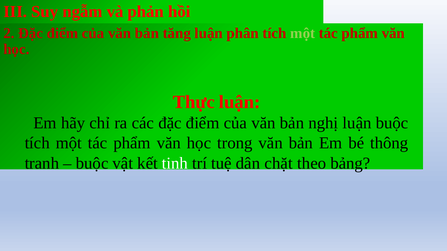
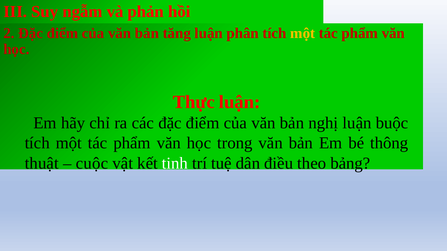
một at (303, 33) colour: light green -> yellow
tranh: tranh -> thuật
buộc at (92, 164): buộc -> cuộc
chặt: chặt -> điều
